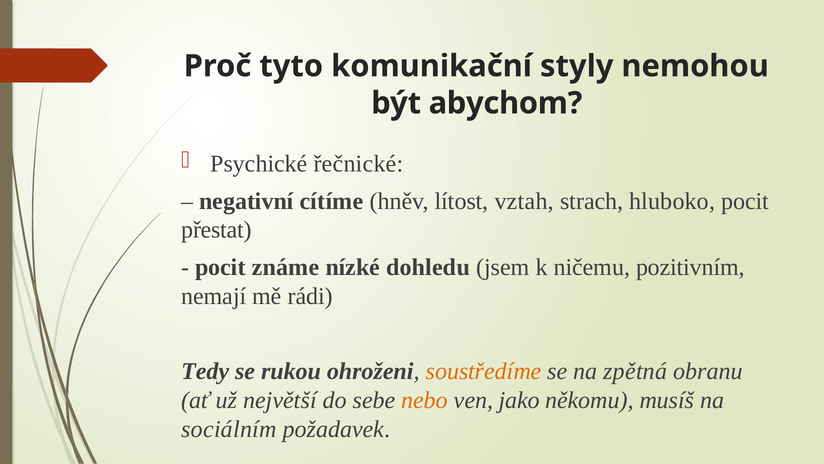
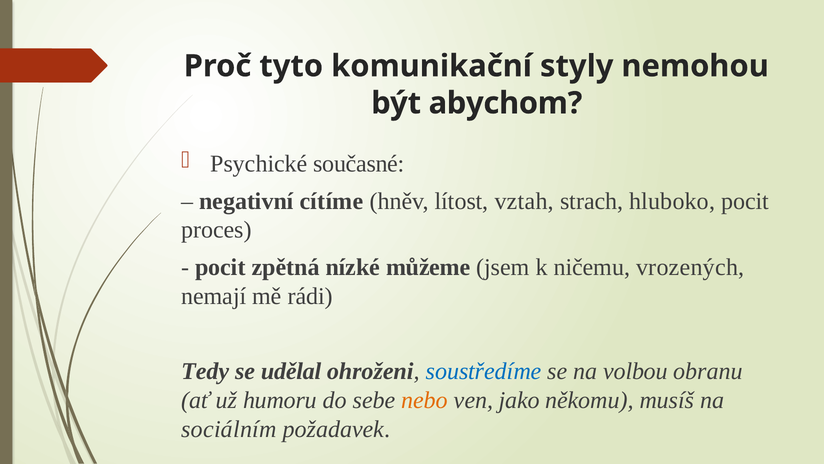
řečnické: řečnické -> současné
přestat: přestat -> proces
známe: známe -> zpětná
dohledu: dohledu -> můžeme
pozitivním: pozitivním -> vrozených
rukou: rukou -> udělal
soustředíme colour: orange -> blue
zpětná: zpětná -> volbou
největší: největší -> humoru
